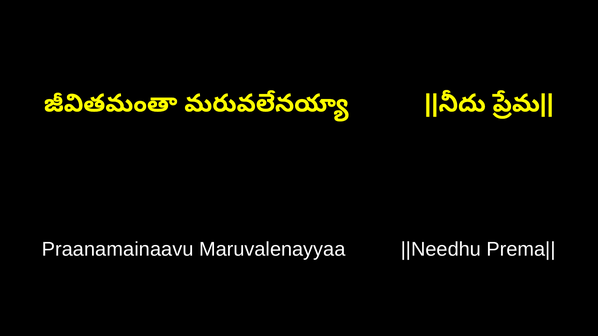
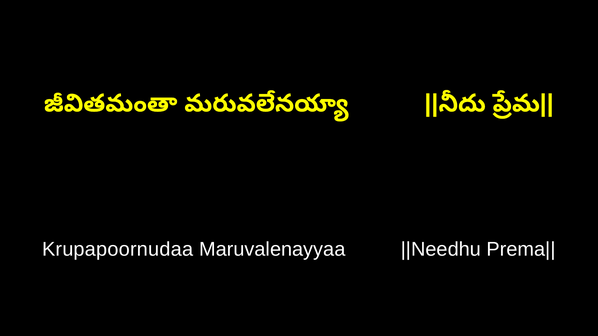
Praanamainaavu: Praanamainaavu -> Krupapoornudaa
